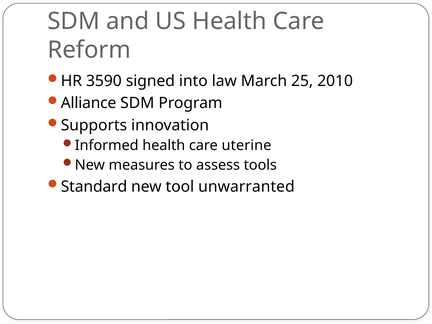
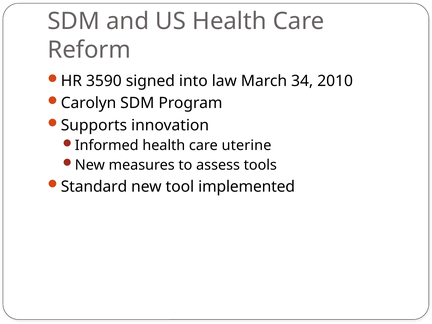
25: 25 -> 34
Alliance: Alliance -> Carolyn
unwarranted: unwarranted -> implemented
